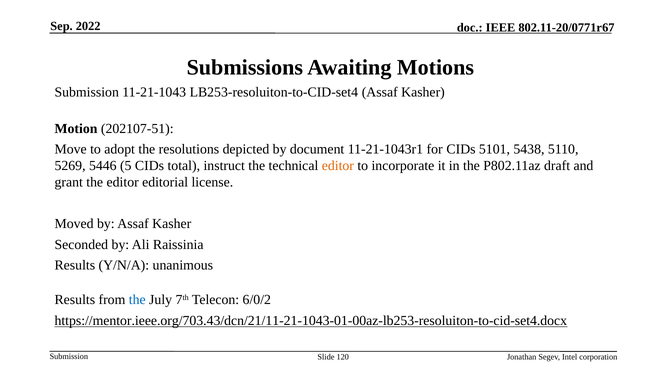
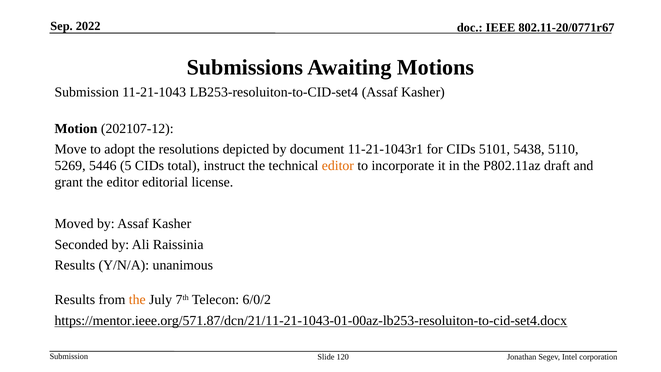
202107-51: 202107-51 -> 202107-12
the at (137, 300) colour: blue -> orange
https://mentor.ieee.org/703.43/dcn/21/11-21-1043-01-00az-lb253-resoluiton-to-cid-set4.docx: https://mentor.ieee.org/703.43/dcn/21/11-21-1043-01-00az-lb253-resoluiton-to-cid-set4.docx -> https://mentor.ieee.org/571.87/dcn/21/11-21-1043-01-00az-lb253-resoluiton-to-cid-set4.docx
